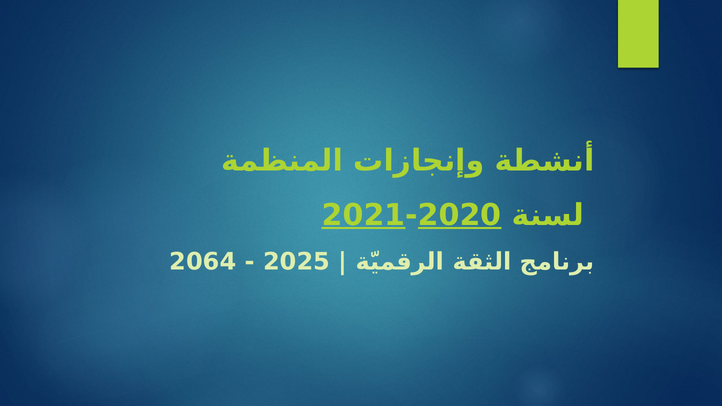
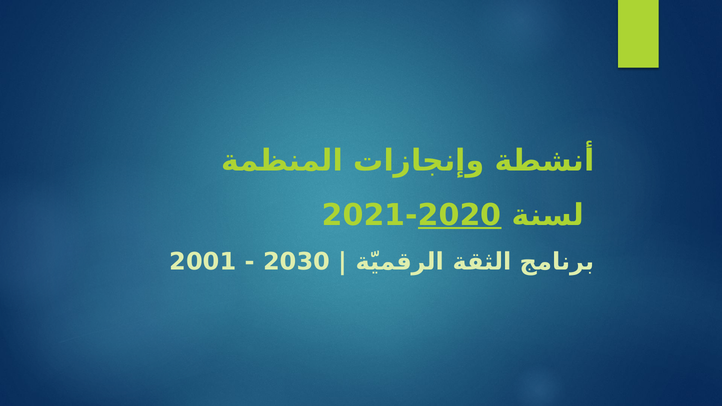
2021 underline: present -> none
2064: 2064 -> 2001
2025: 2025 -> 2030
